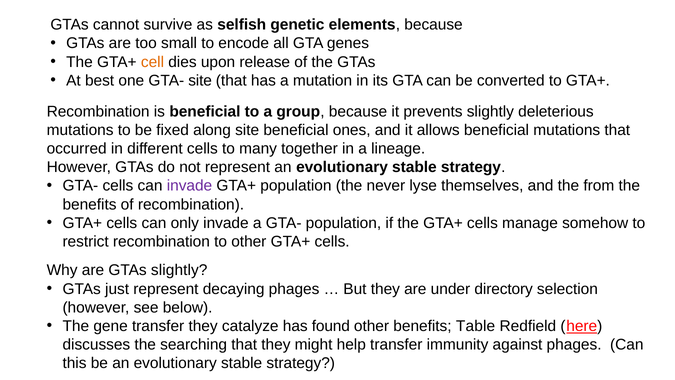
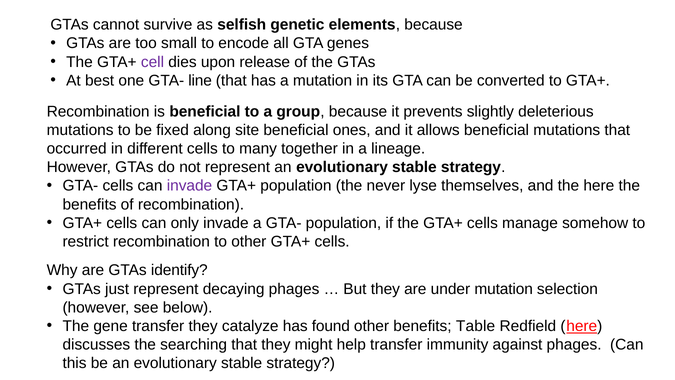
cell colour: orange -> purple
GTA- site: site -> line
the from: from -> here
GTAs slightly: slightly -> identify
under directory: directory -> mutation
